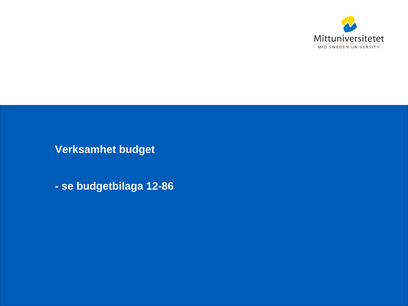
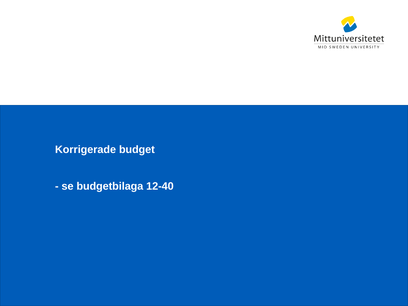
Verksamhet: Verksamhet -> Korrigerade
12-86: 12-86 -> 12-40
